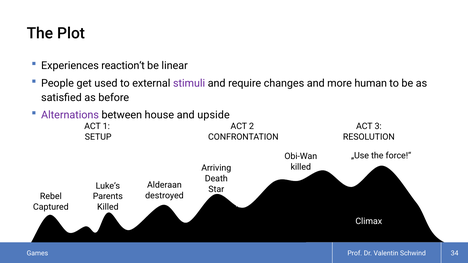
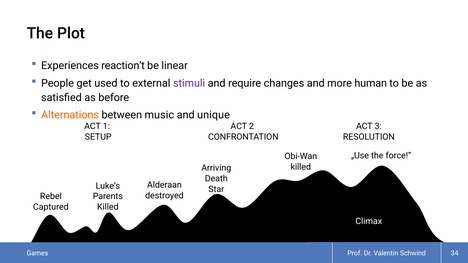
Alternations colour: purple -> orange
house: house -> music
upside: upside -> unique
